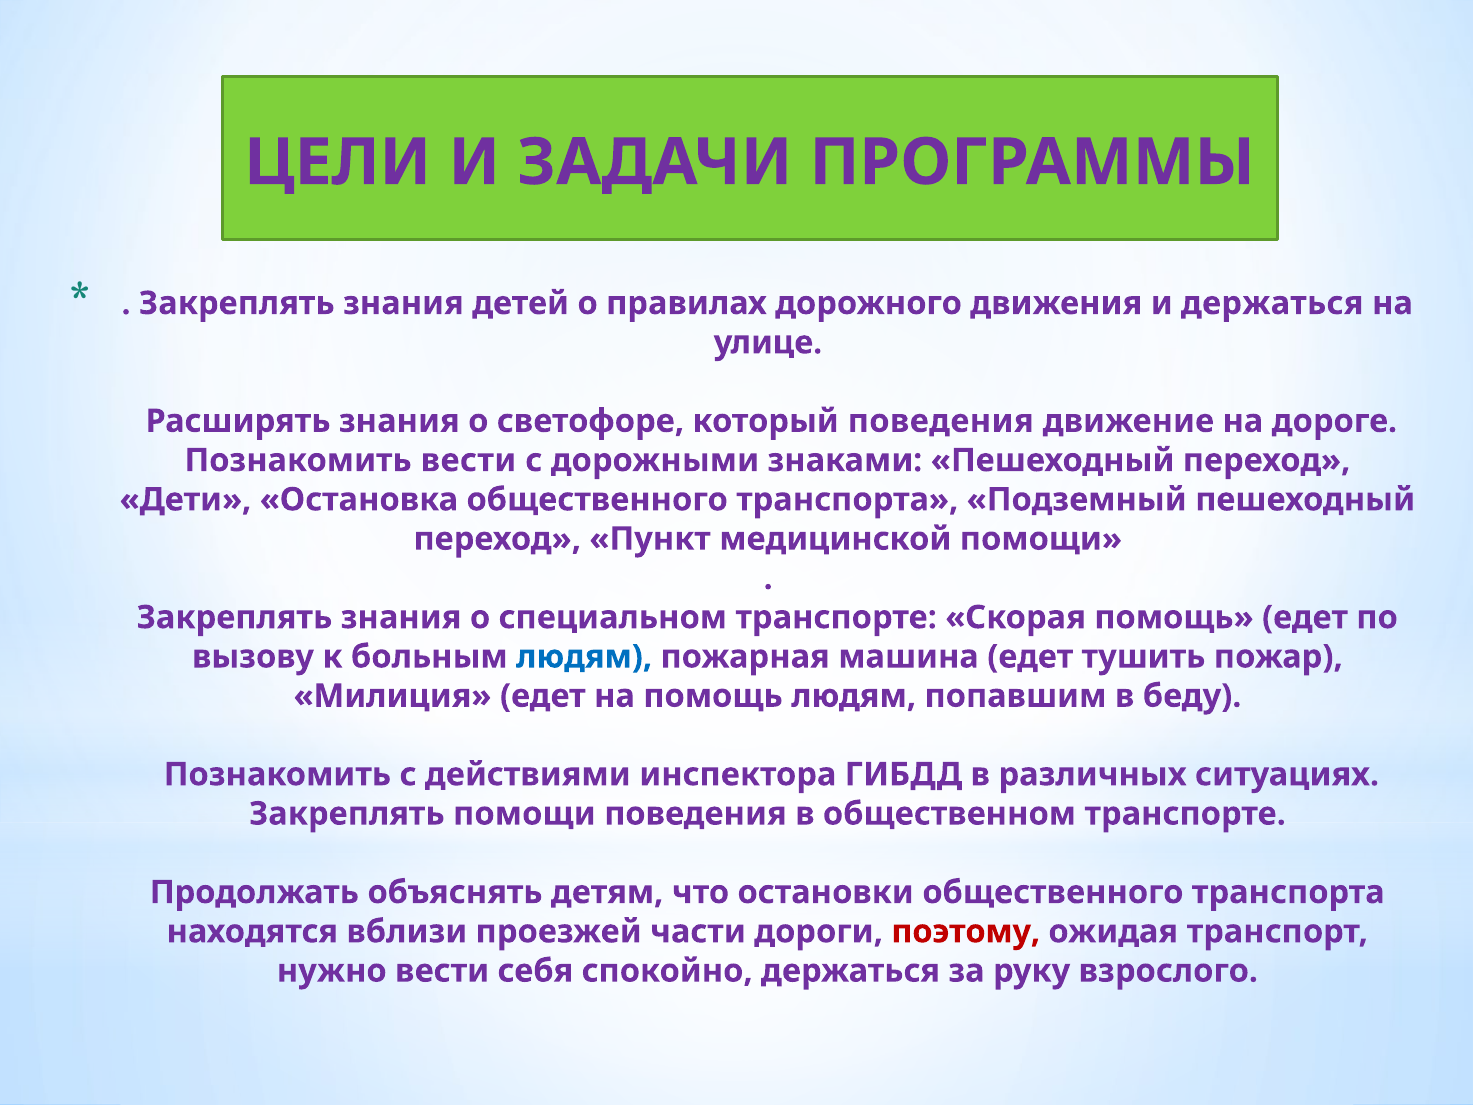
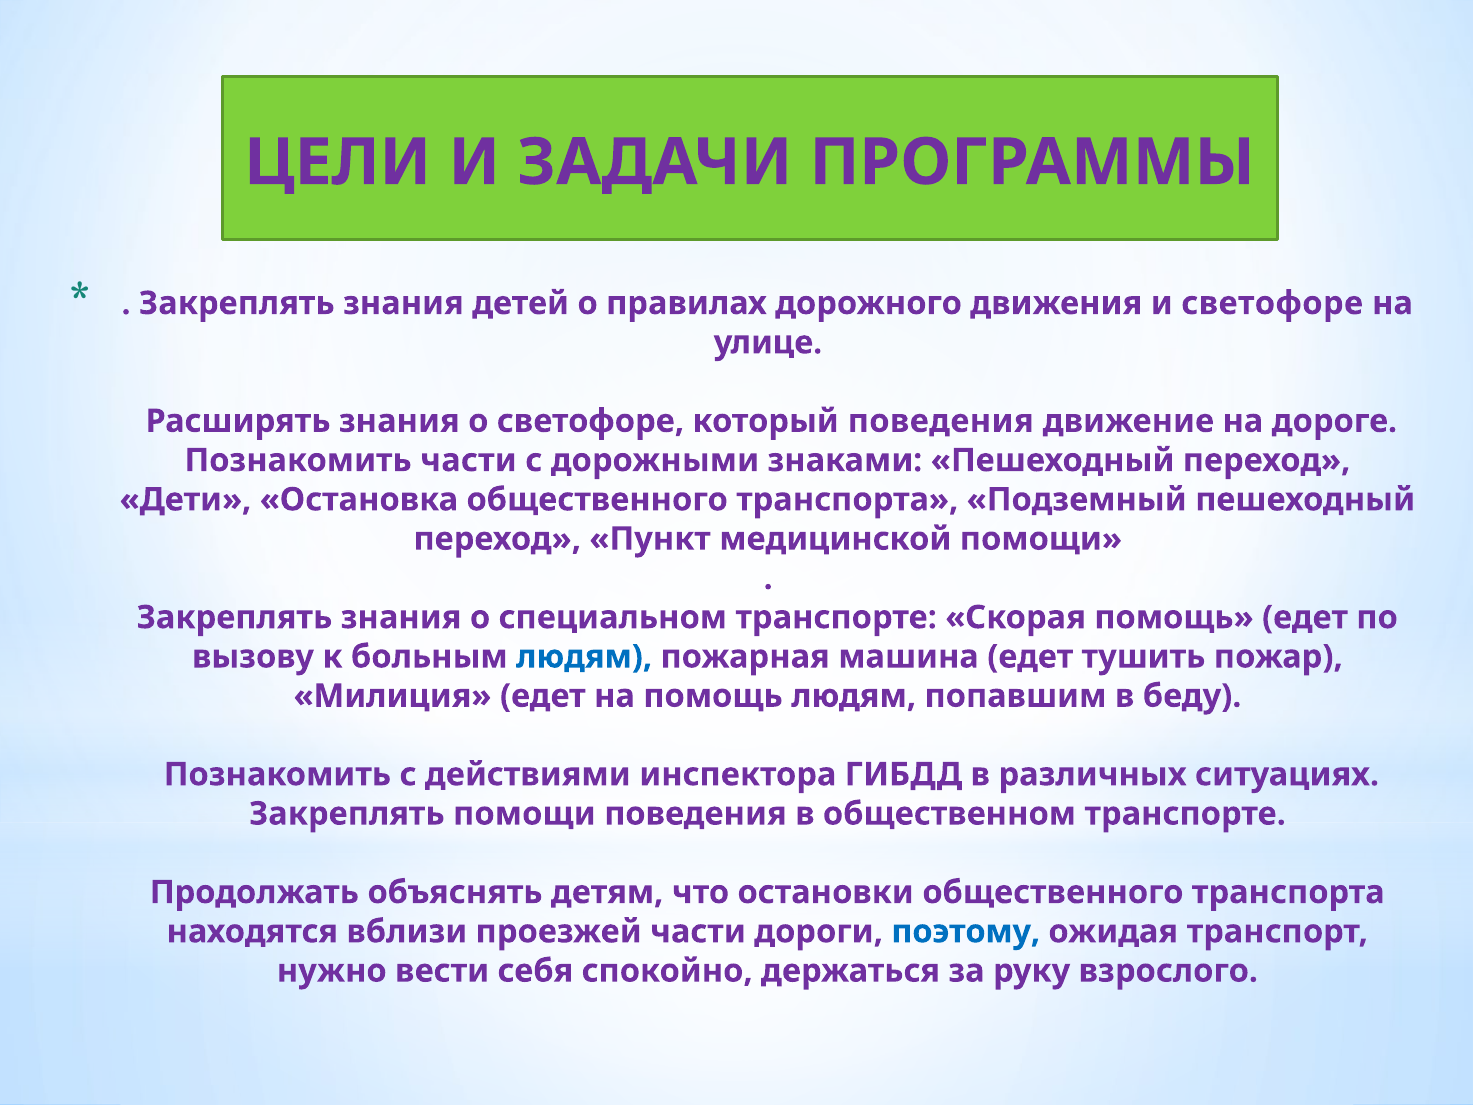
и держаться: держаться -> светофоре
Познакомить вести: вести -> части
поэтому colour: red -> blue
